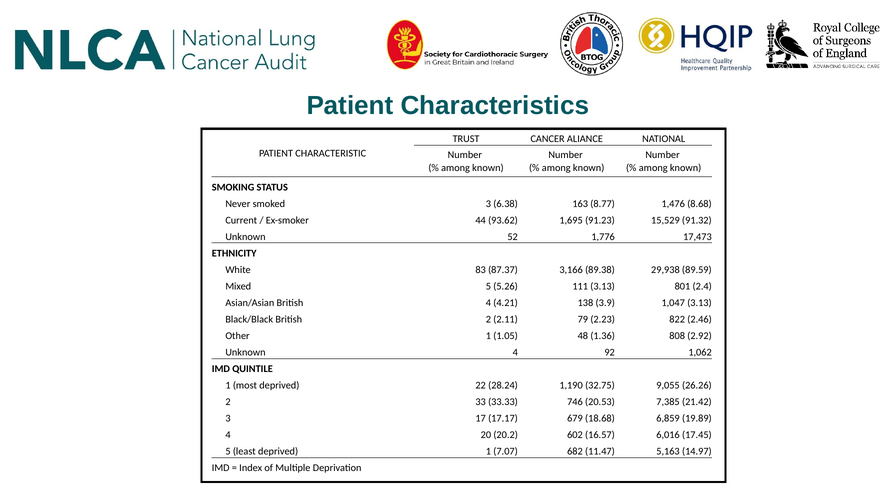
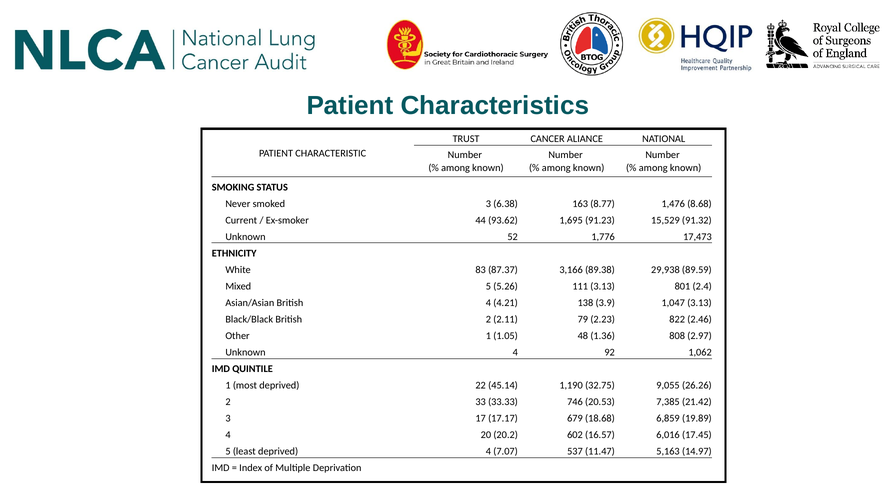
2.92: 2.92 -> 2.97
28.24: 28.24 -> 45.14
deprived 1: 1 -> 4
682: 682 -> 537
